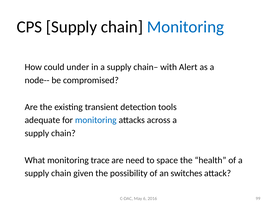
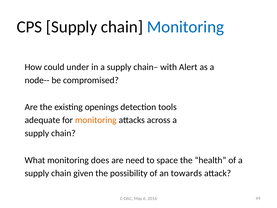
transient: transient -> openings
monitoring at (96, 120) colour: blue -> orange
trace: trace -> does
switches: switches -> towards
